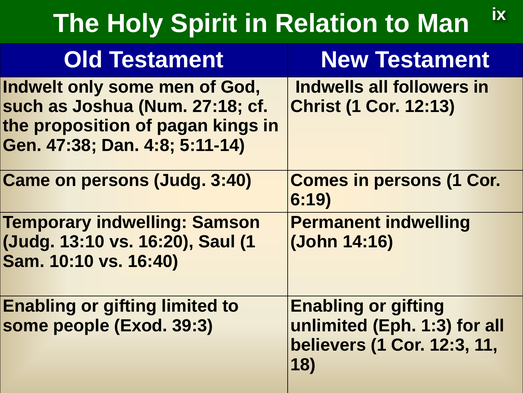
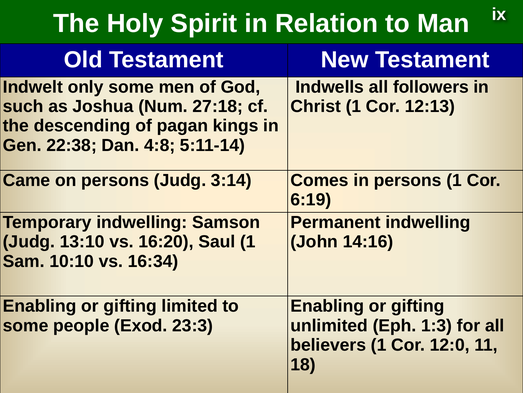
proposition: proposition -> descending
47:38: 47:38 -> 22:38
3:40: 3:40 -> 3:14
16:40: 16:40 -> 16:34
39:3: 39:3 -> 23:3
12:3: 12:3 -> 12:0
